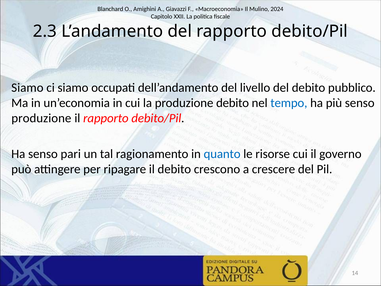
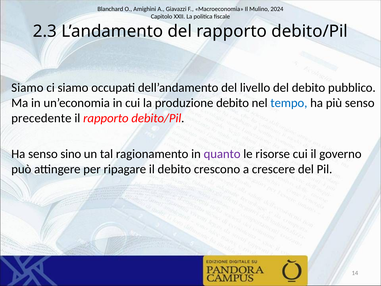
produzione at (41, 118): produzione -> precedente
pari: pari -> sino
quanto colour: blue -> purple
